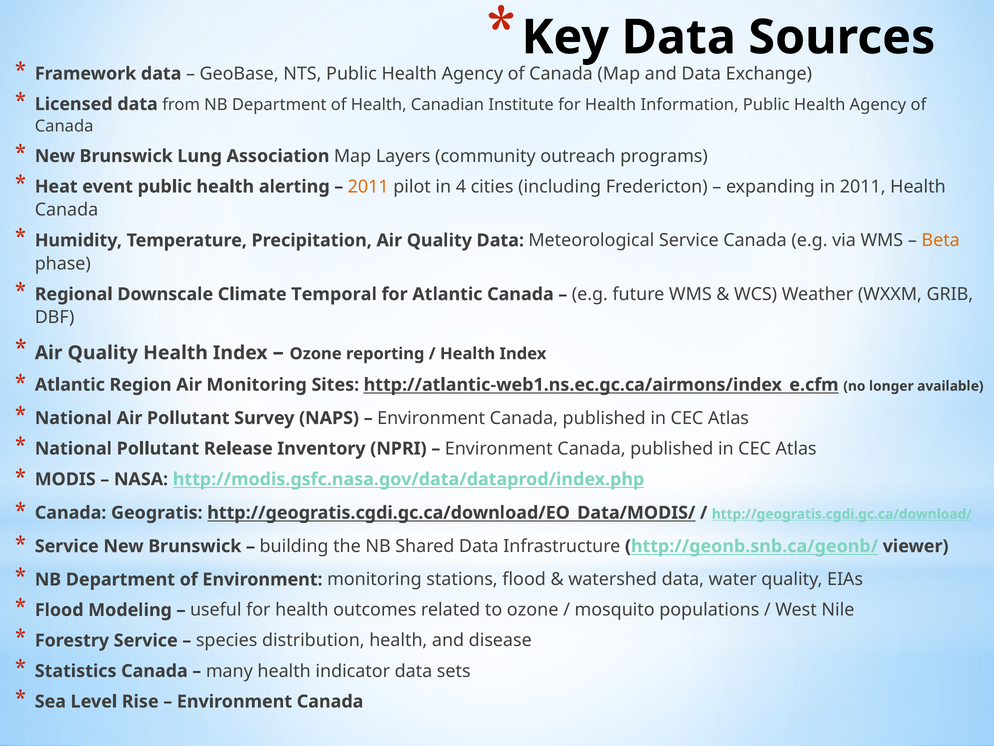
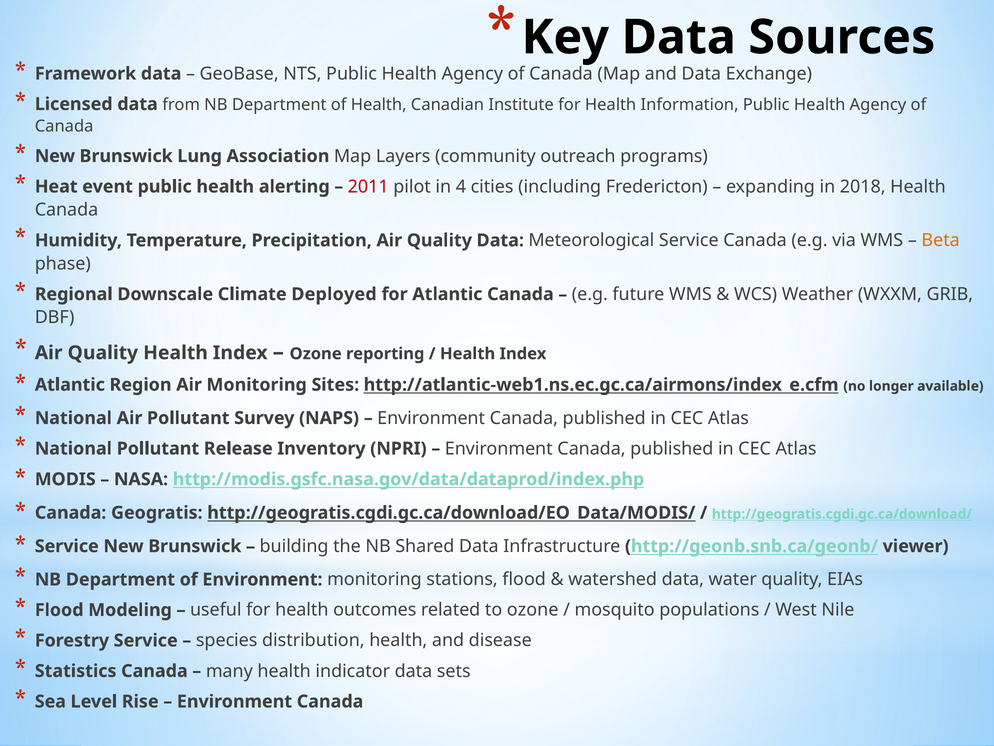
2011 at (368, 186) colour: orange -> red
in 2011: 2011 -> 2018
Temporal: Temporal -> Deployed
